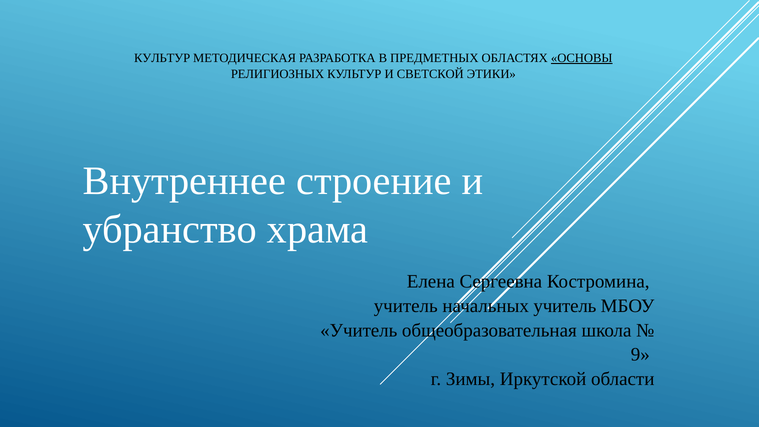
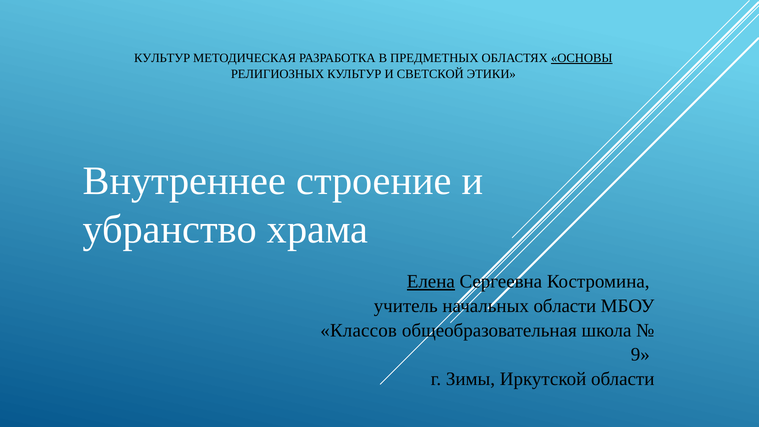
Елена underline: none -> present
начальных учитель: учитель -> области
Учитель at (359, 330): Учитель -> Классов
